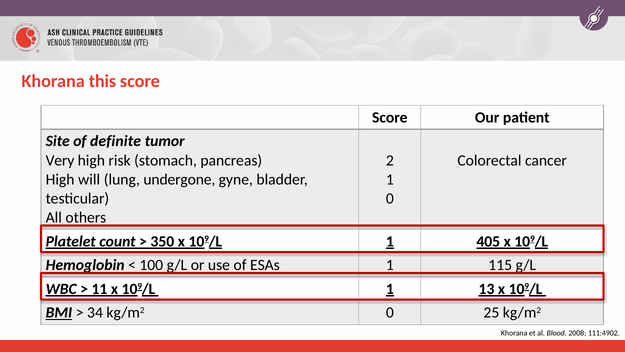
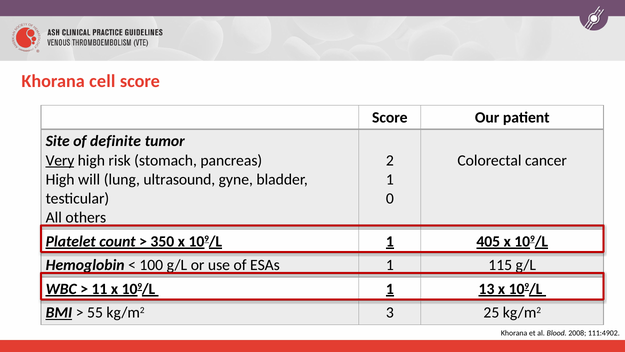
this: this -> cell
Very underline: none -> present
undergone: undergone -> ultrasound
34: 34 -> 55
kg/m2 0: 0 -> 3
